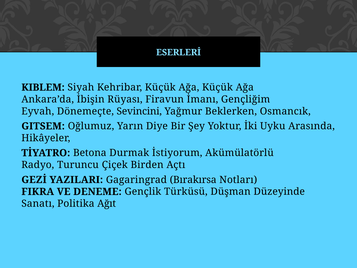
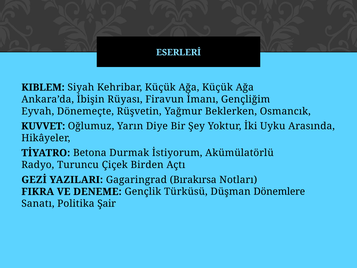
Sevincini: Sevincini -> Rüşvetin
GITSEM: GITSEM -> KUVVET
Düzeyinde: Düzeyinde -> Dönemlere
Ağıt: Ağıt -> Şair
